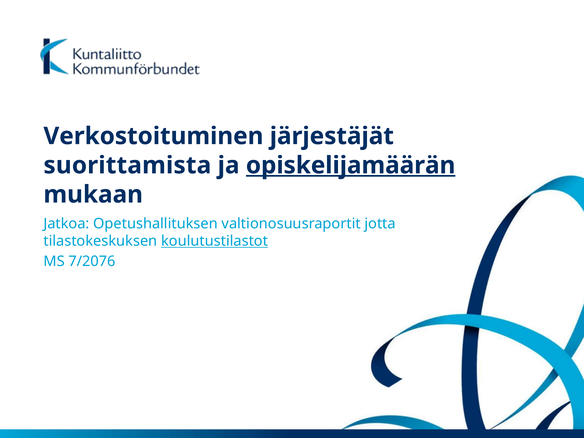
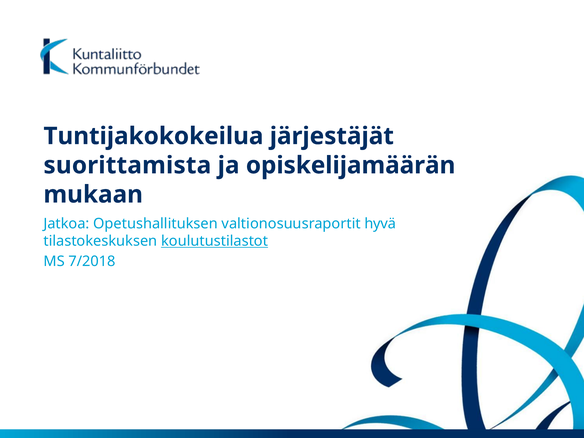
Verkostoituminen: Verkostoituminen -> Tuntijakokokeilua
opiskelijamäärän underline: present -> none
jotta: jotta -> hyvä
7/2076: 7/2076 -> 7/2018
